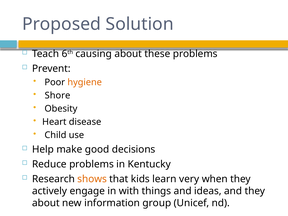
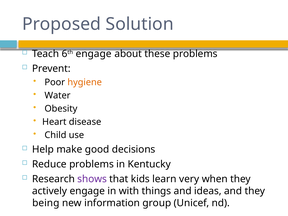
6th causing: causing -> engage
Shore: Shore -> Water
shows colour: orange -> purple
about at (46, 203): about -> being
